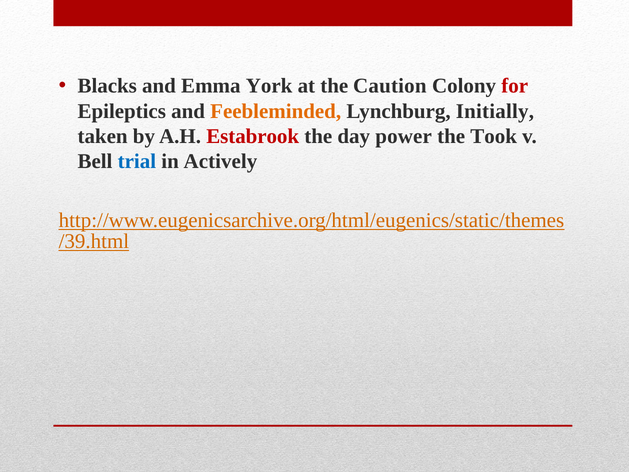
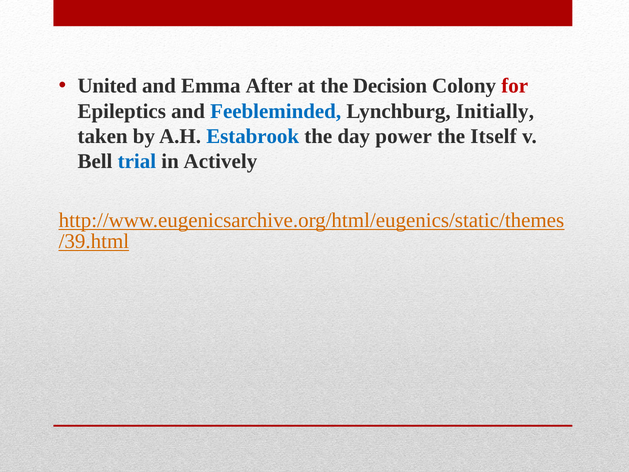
Blacks: Blacks -> United
York: York -> After
Caution: Caution -> Decision
Feebleminded colour: orange -> blue
Estabrook colour: red -> blue
Took: Took -> Itself
